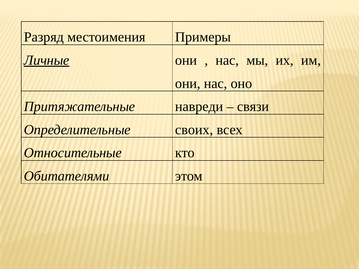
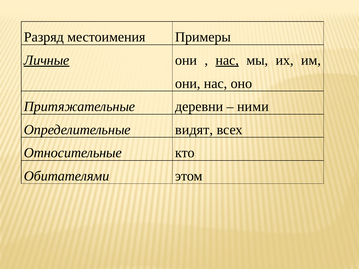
нас at (227, 60) underline: none -> present
навреди: навреди -> деревни
связи: связи -> ними
своих: своих -> видят
